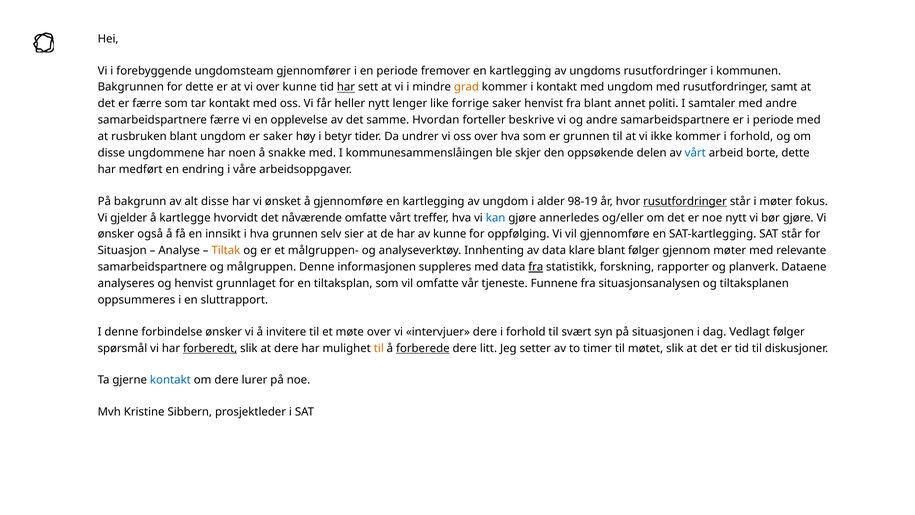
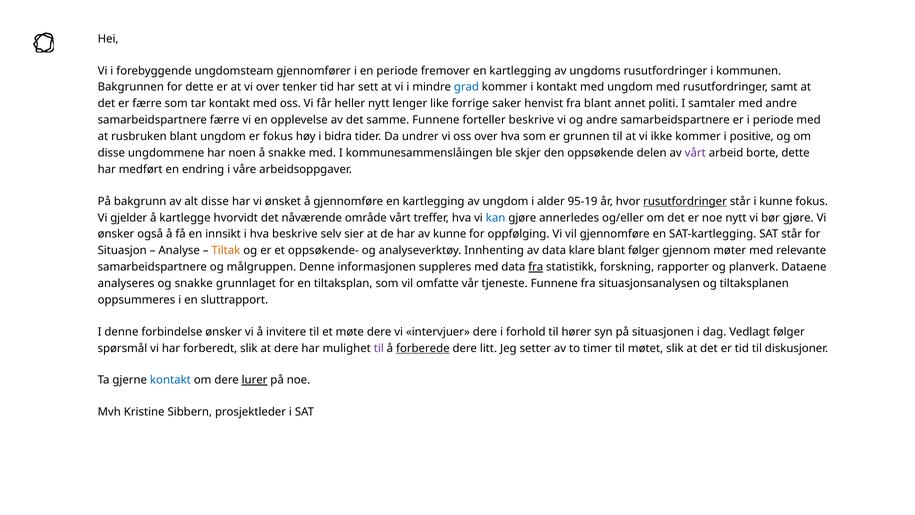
over kunne: kunne -> tenker
har at (346, 87) underline: present -> none
grad colour: orange -> blue
samme Hvordan: Hvordan -> Funnene
er saker: saker -> fokus
betyr: betyr -> bidra
kommer i forhold: forhold -> positive
vårt at (695, 153) colour: blue -> purple
98-19: 98-19 -> 95-19
i møter: møter -> kunne
nåværende omfatte: omfatte -> område
hva grunnen: grunnen -> beskrive
målgruppen-: målgruppen- -> oppsøkende-
og henvist: henvist -> snakke
møte over: over -> dere
svært: svært -> hører
forberedt underline: present -> none
til at (379, 348) colour: orange -> purple
lurer underline: none -> present
